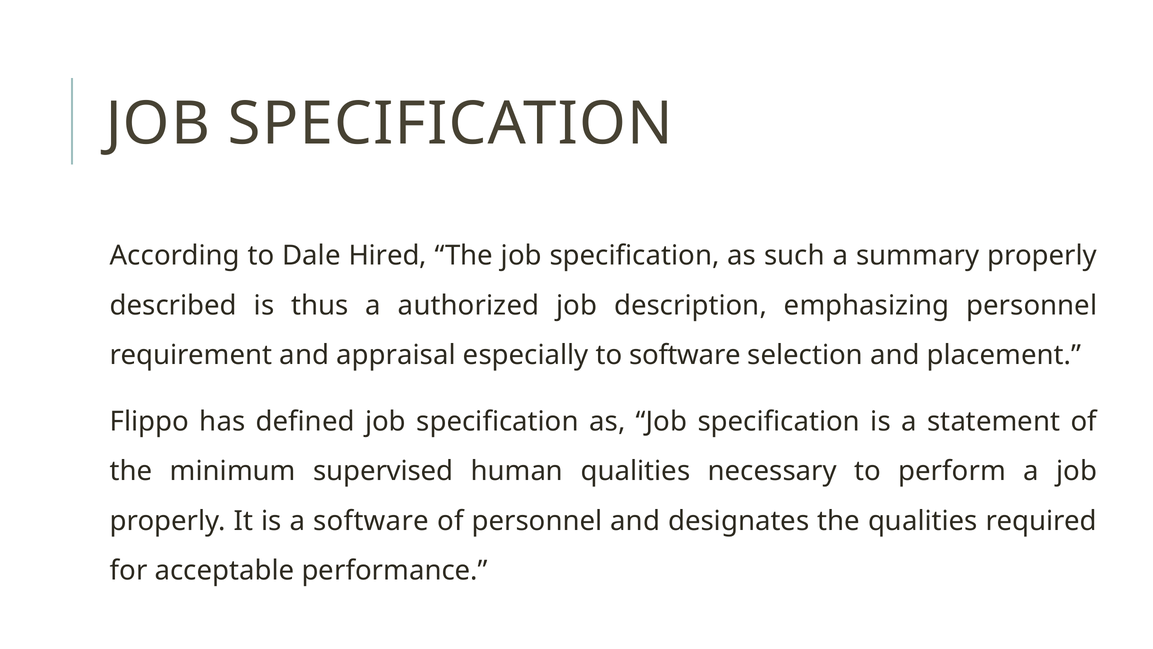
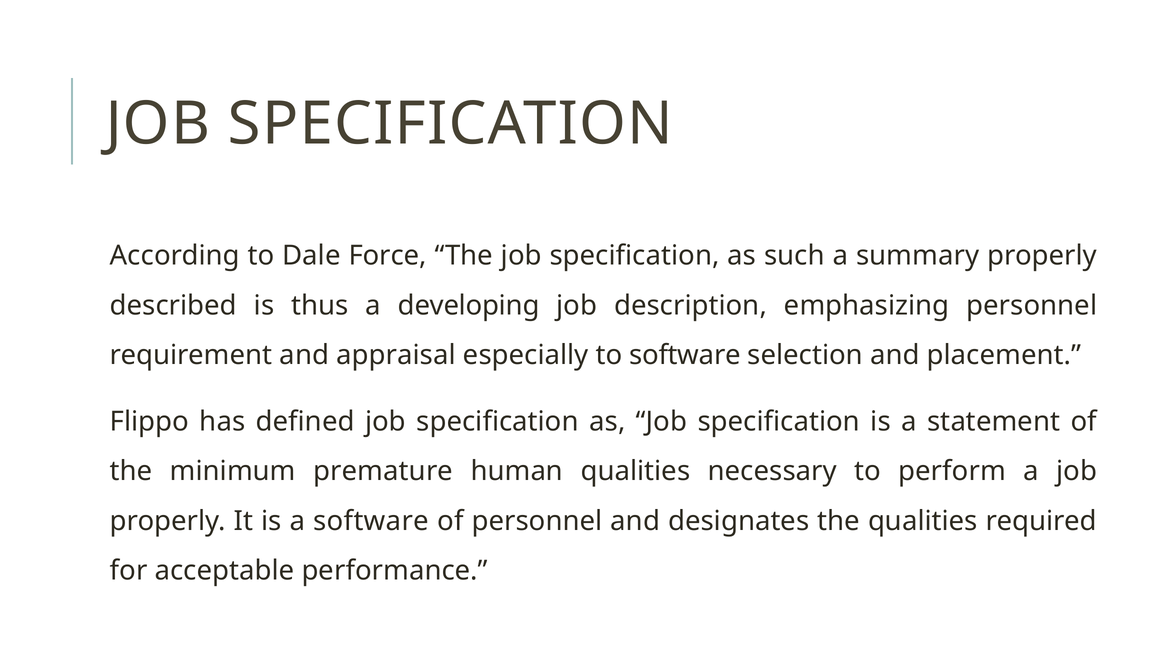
Hired: Hired -> Force
authorized: authorized -> developing
supervised: supervised -> premature
